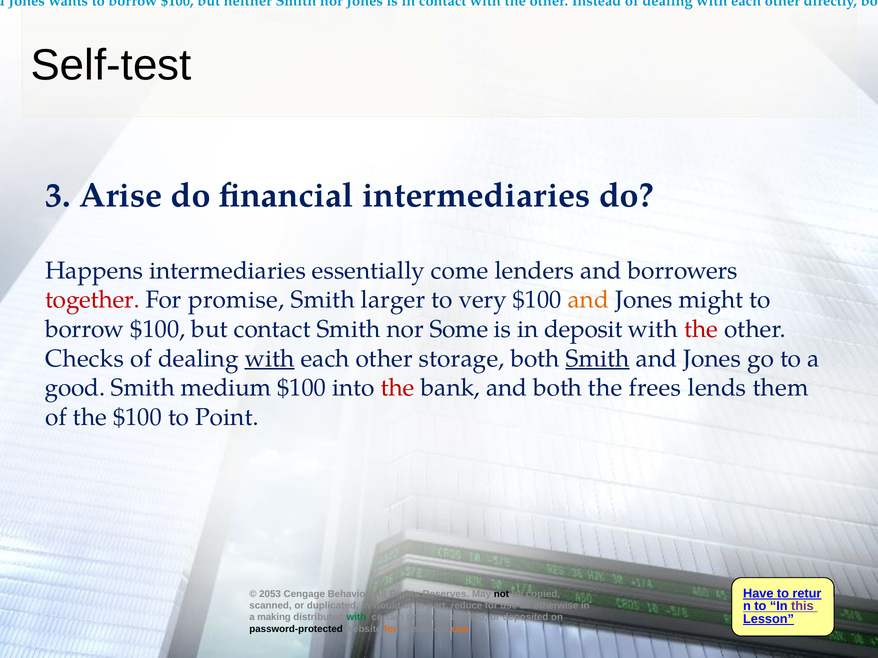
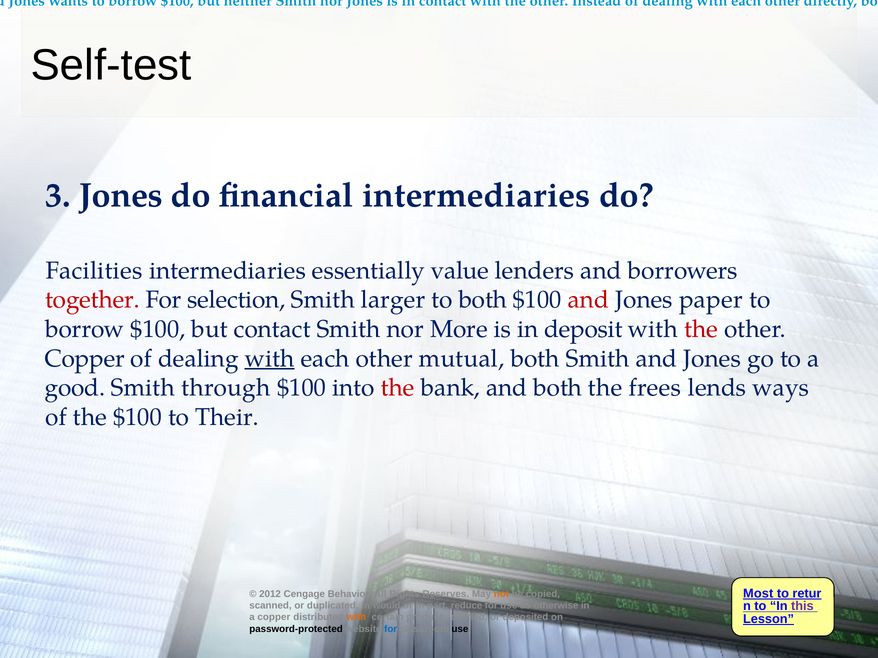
3 Arise: Arise -> Jones
Happens: Happens -> Facilities
come: come -> value
promise: promise -> selection
to very: very -> both
and at (588, 300) colour: orange -> red
might: might -> paper
nor Some: Some -> More
Checks at (85, 359): Checks -> Copper
storage: storage -> mutual
Smith at (598, 359) underline: present -> none
medium: medium -> through
them: them -> ways
Point: Point -> Their
Have: Have -> Most
2053: 2053 -> 2012
not colour: black -> orange
a making: making -> copper
with at (356, 618) colour: green -> orange
for at (391, 629) colour: orange -> blue
use at (460, 629) colour: orange -> black
